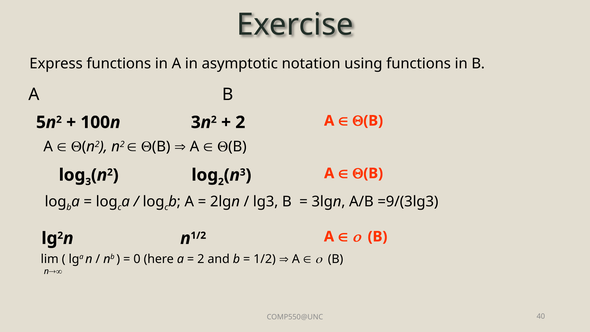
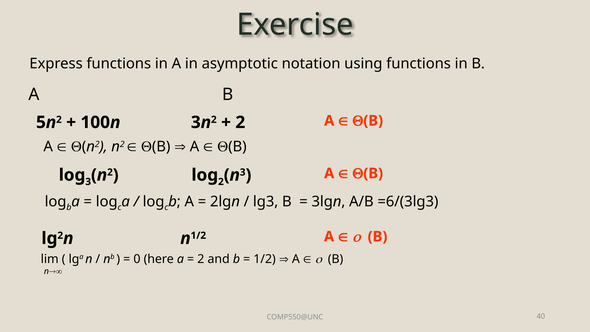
=9/(3lg3: =9/(3lg3 -> =6/(3lg3
